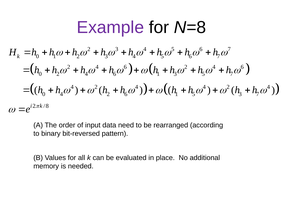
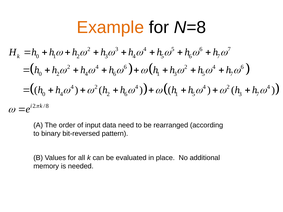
Example colour: purple -> orange
